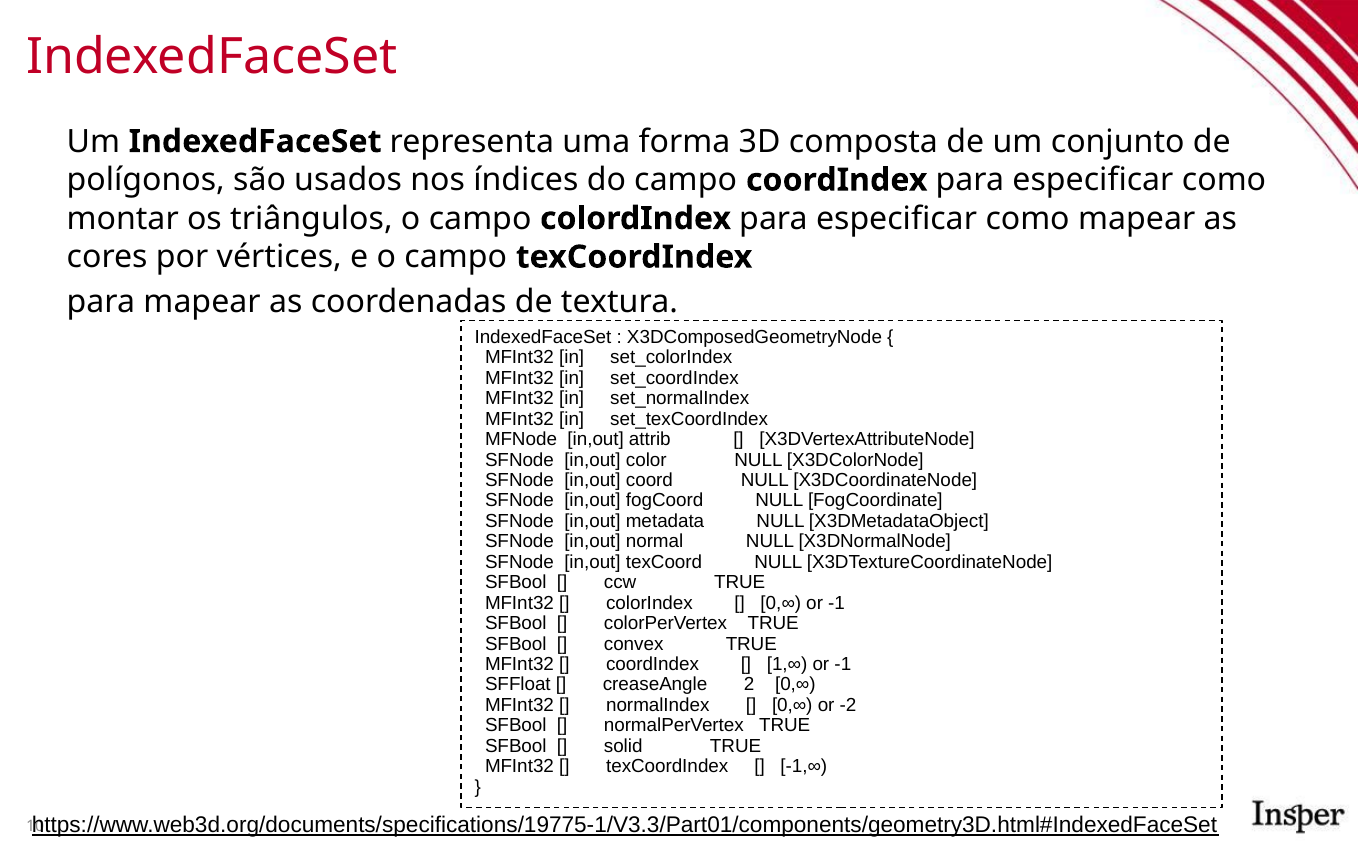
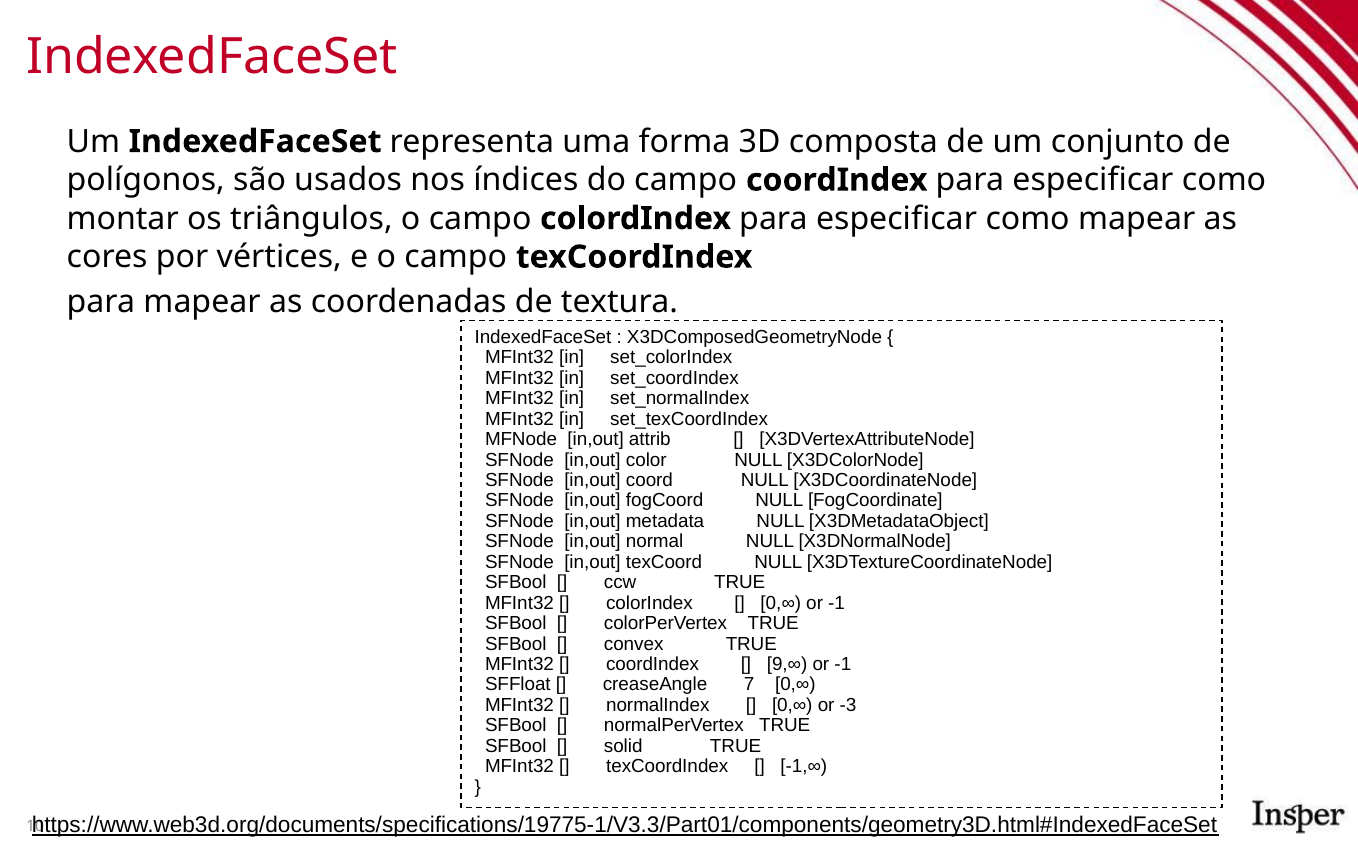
1,∞: 1,∞ -> 9,∞
2: 2 -> 7
-2: -2 -> -3
